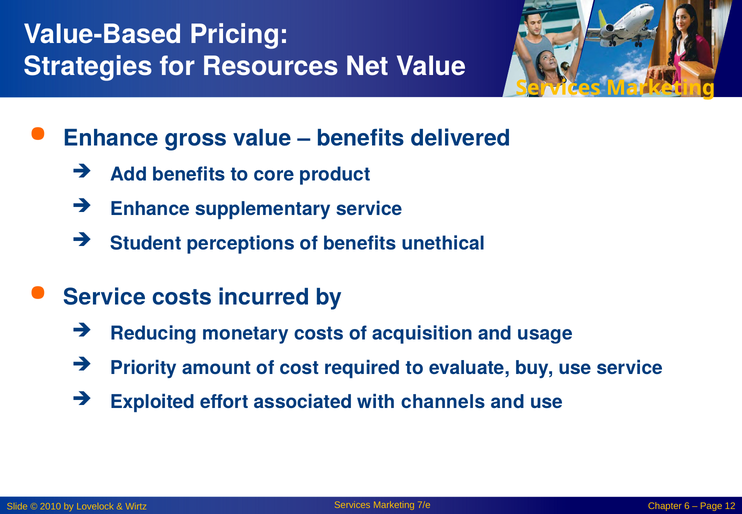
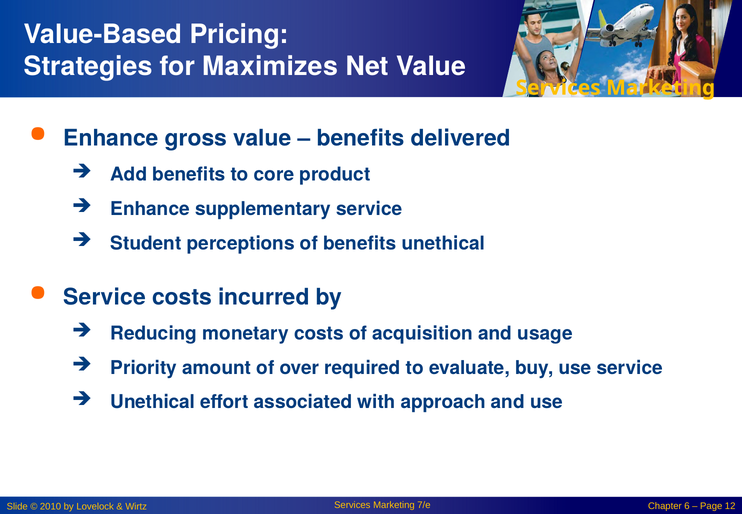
Resources: Resources -> Maximizes
cost: cost -> over
Exploited at (153, 402): Exploited -> Unethical
channels: channels -> approach
